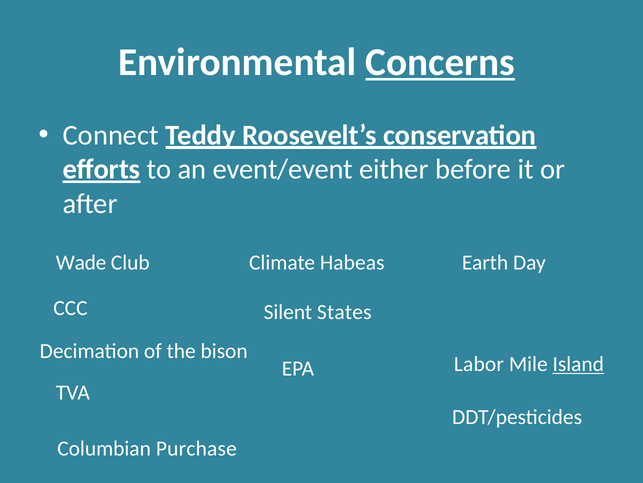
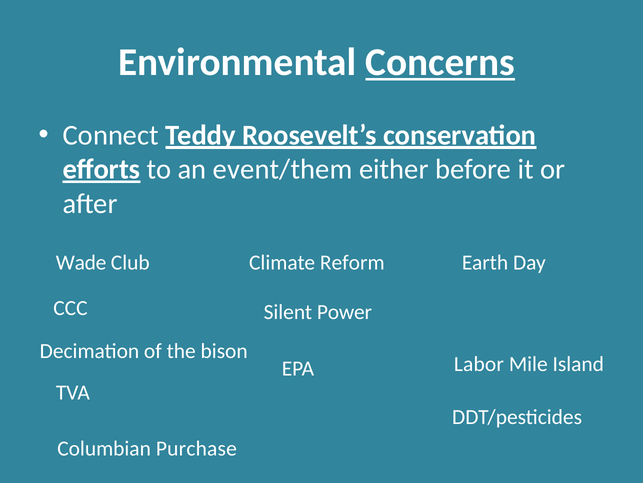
event/event: event/event -> event/them
Habeas: Habeas -> Reform
States: States -> Power
Island underline: present -> none
